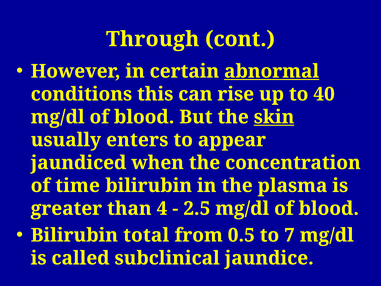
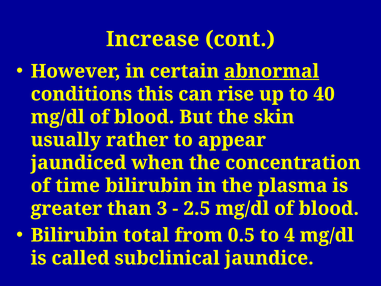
Through: Through -> Increase
skin underline: present -> none
enters: enters -> rather
4: 4 -> 3
7: 7 -> 4
